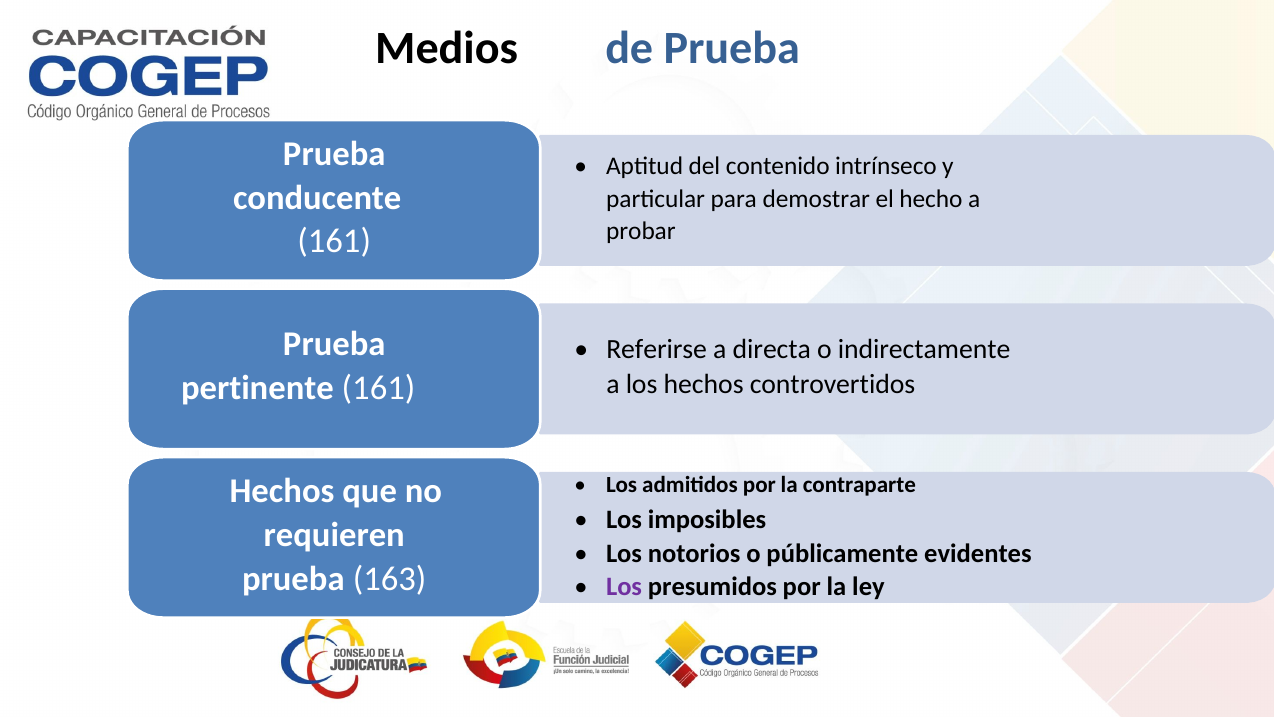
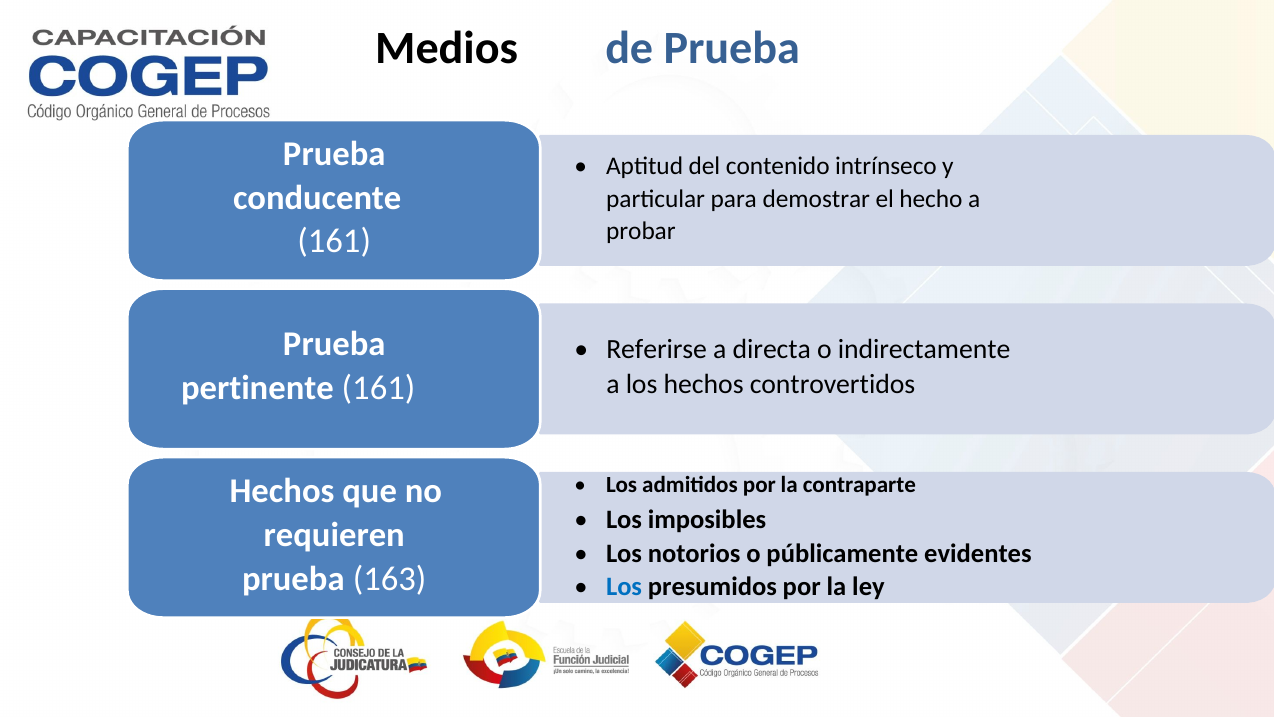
Los at (624, 587) colour: purple -> blue
